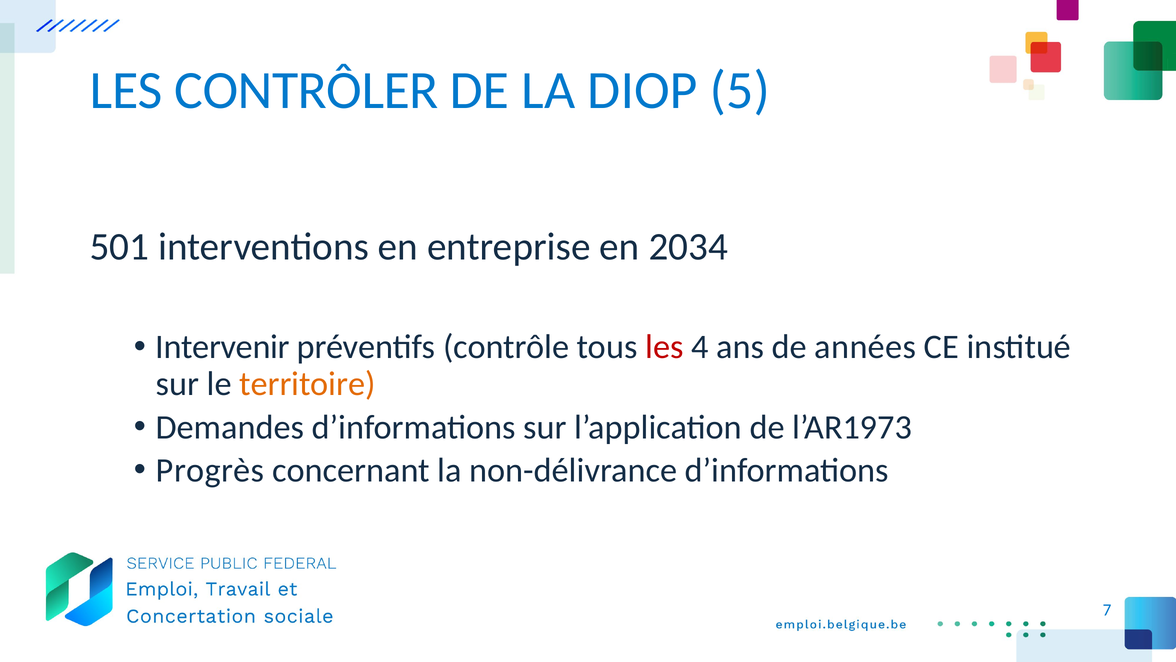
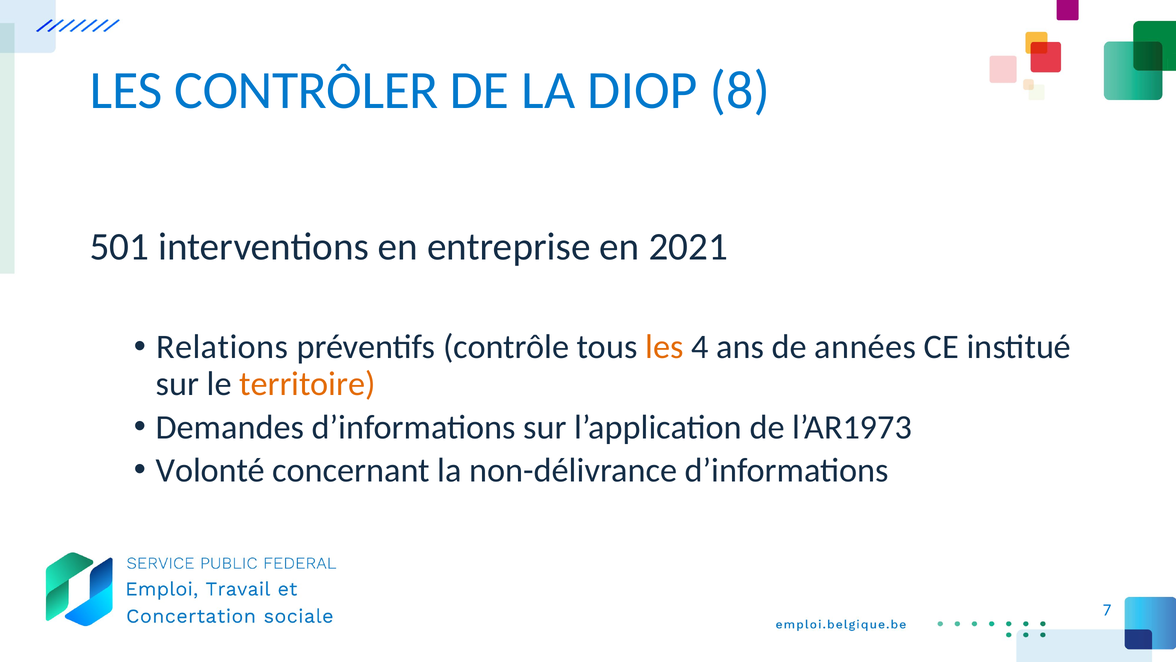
5: 5 -> 8
2034: 2034 -> 2021
Intervenir: Intervenir -> Relations
les at (664, 347) colour: red -> orange
Progrès: Progrès -> Volonté
